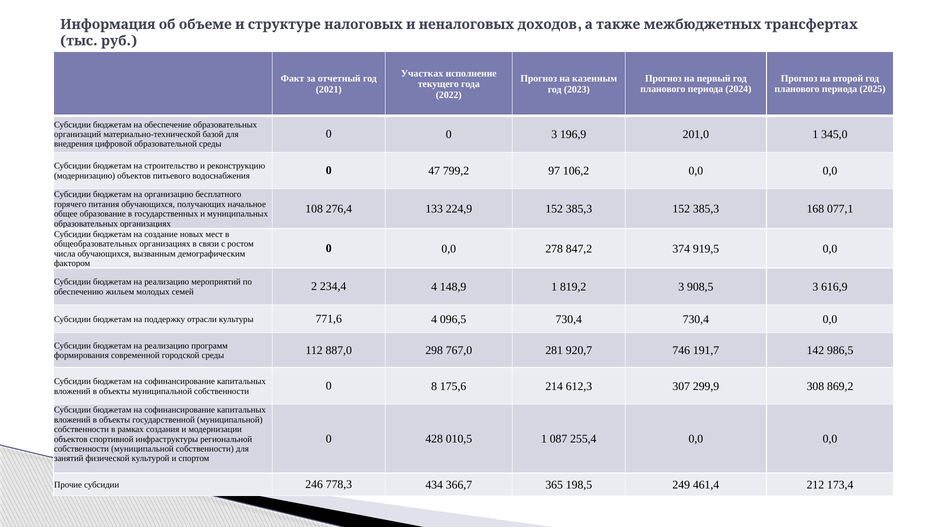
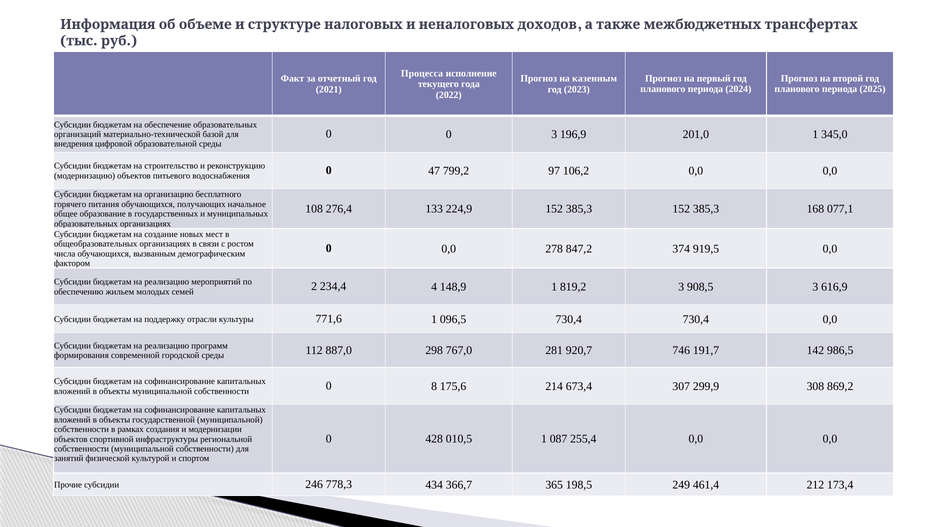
Участках: Участках -> Процесса
771,6 4: 4 -> 1
612,3: 612,3 -> 673,4
